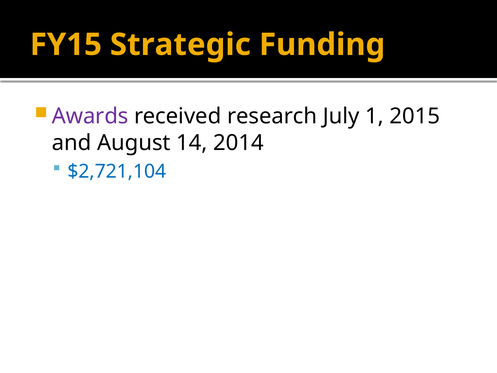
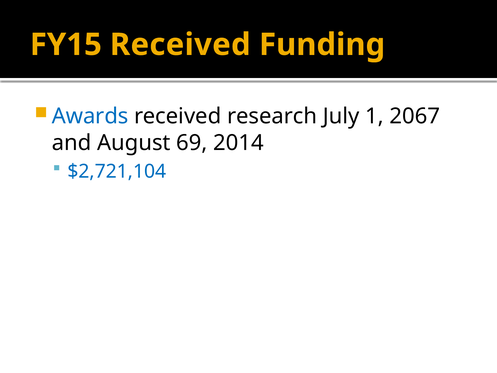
FY15 Strategic: Strategic -> Received
Awards colour: purple -> blue
2015: 2015 -> 2067
14: 14 -> 69
